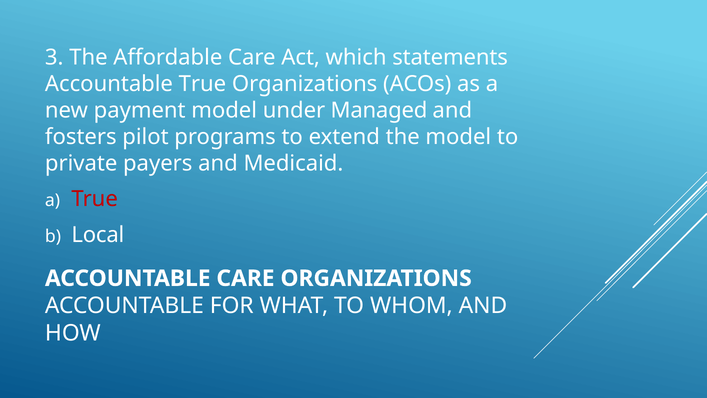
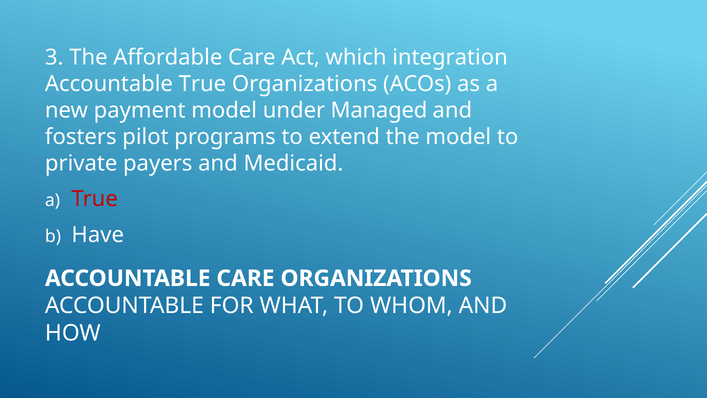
statements: statements -> integration
Local: Local -> Have
